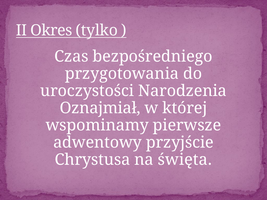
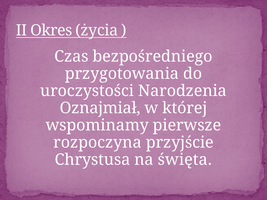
tylko: tylko -> życia
adwentowy: adwentowy -> rozpoczyna
